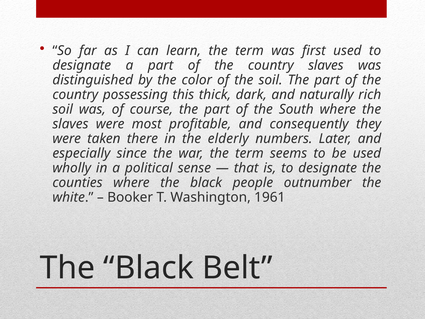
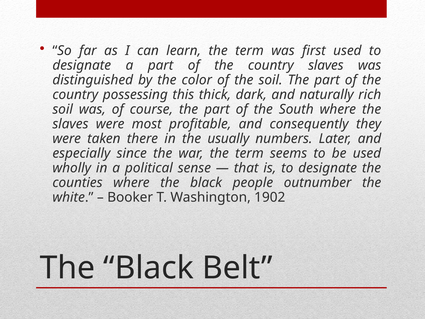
elderly: elderly -> usually
1961: 1961 -> 1902
